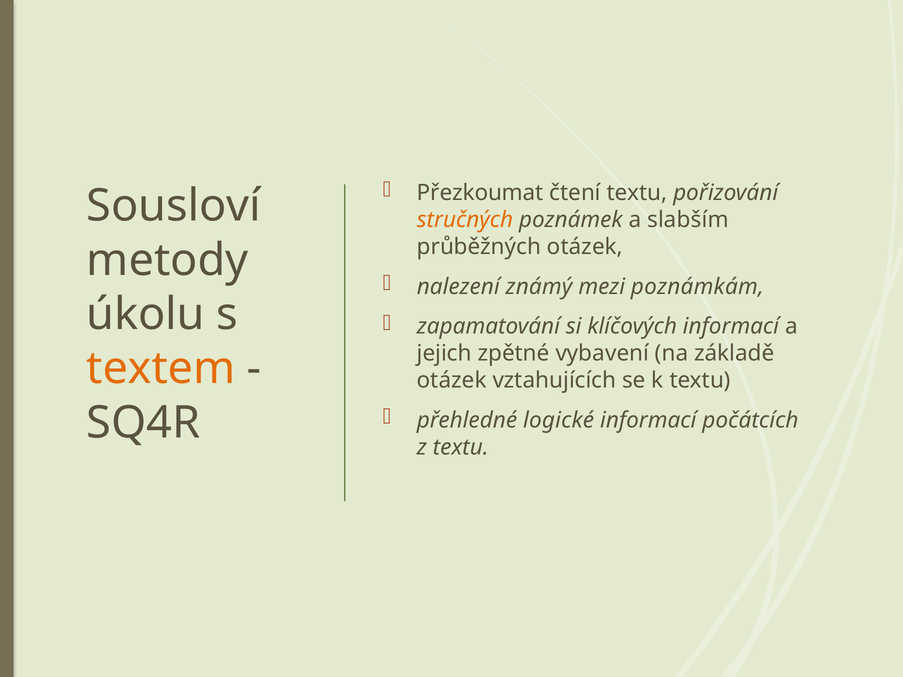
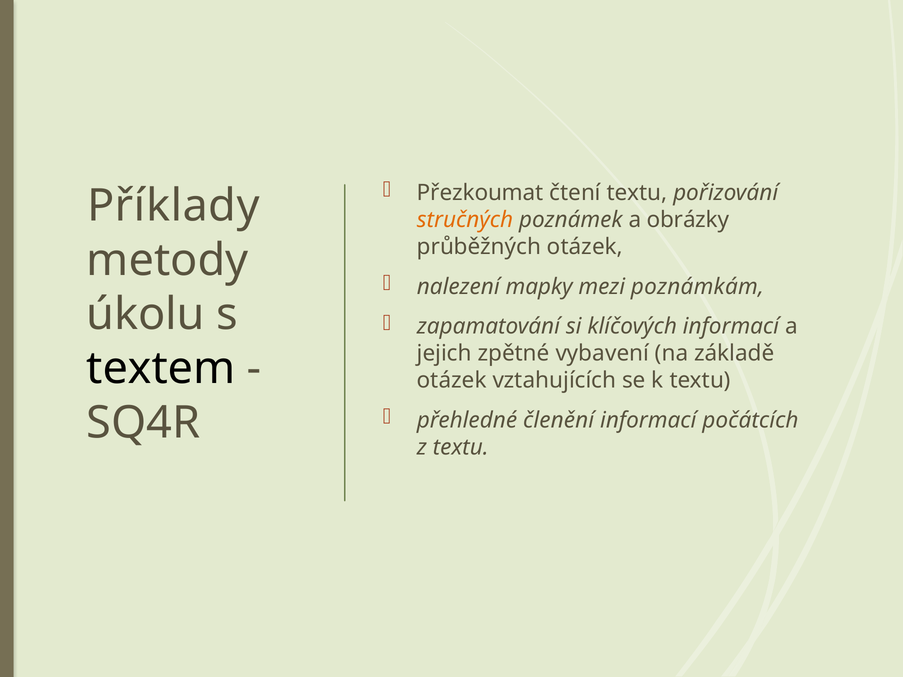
Sousloví: Sousloví -> Příklady
slabším: slabším -> obrázky
známý: známý -> mapky
textem colour: orange -> black
logické: logické -> členění
